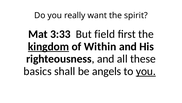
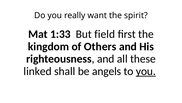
3:33: 3:33 -> 1:33
kingdom underline: present -> none
Within: Within -> Others
basics: basics -> linked
